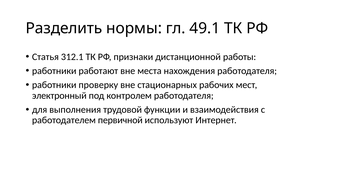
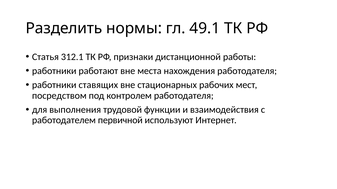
проверку: проверку -> ставящих
электронный: электронный -> посредством
